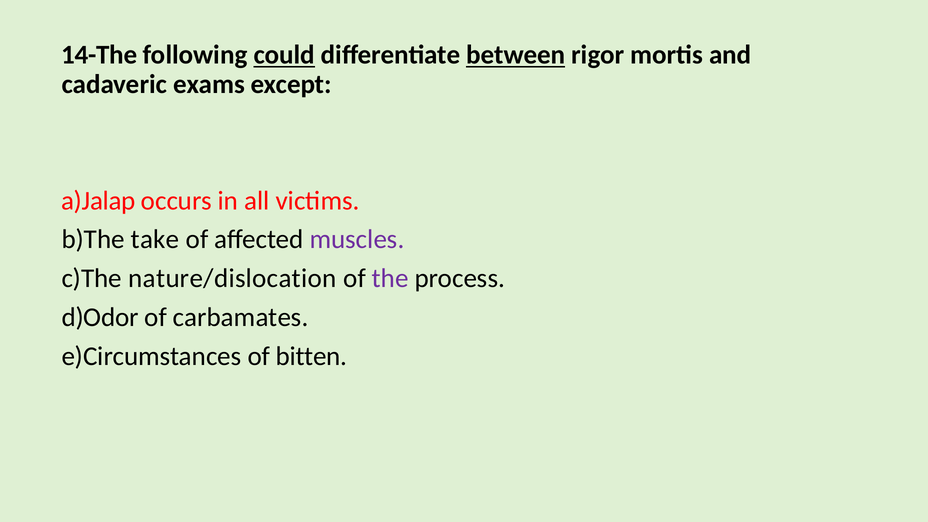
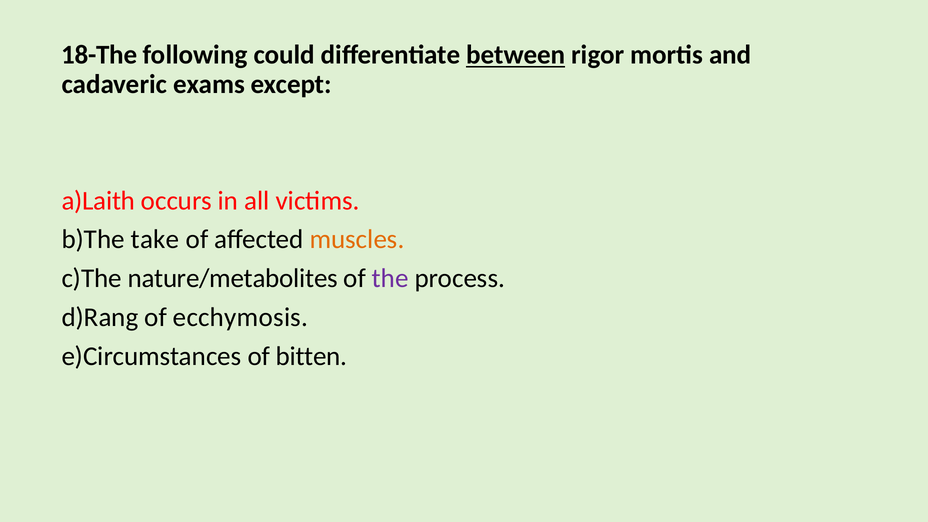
14-The: 14-The -> 18-The
could underline: present -> none
a)Jalap: a)Jalap -> a)Laith
muscles colour: purple -> orange
nature/dislocation: nature/dislocation -> nature/metabolites
d)Odor: d)Odor -> d)Rang
carbamates: carbamates -> ecchymosis
